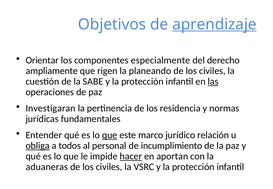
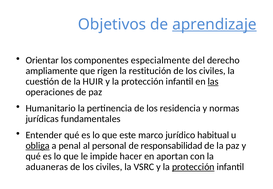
planeando: planeando -> restitución
SABE: SABE -> HUIR
Investigaran: Investigaran -> Humanitario
que at (110, 135) underline: present -> none
relación: relación -> habitual
todos: todos -> penal
incumplimiento: incumplimiento -> responsabilidad
hacer underline: present -> none
protección at (193, 167) underline: none -> present
